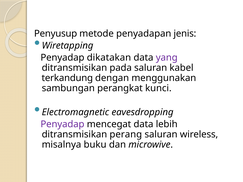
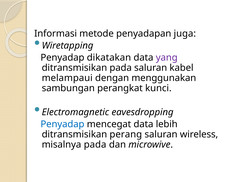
Penyusup: Penyusup -> Informasi
jenis: jenis -> juga
terkandung: terkandung -> melampaui
Penyadap at (62, 124) colour: purple -> blue
misalnya buku: buku -> pada
